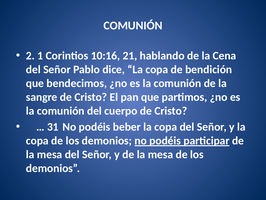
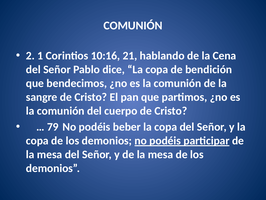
31: 31 -> 79
